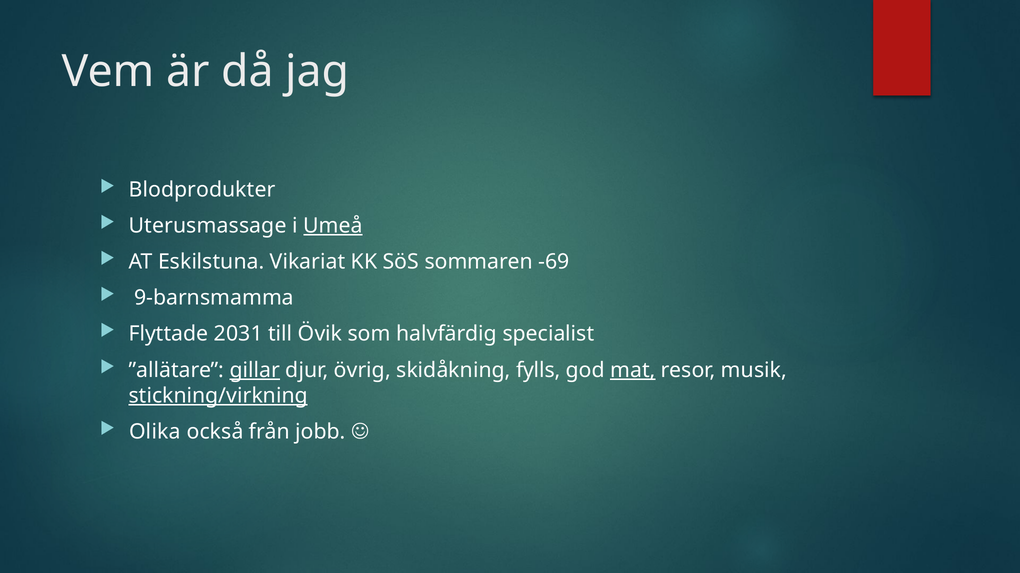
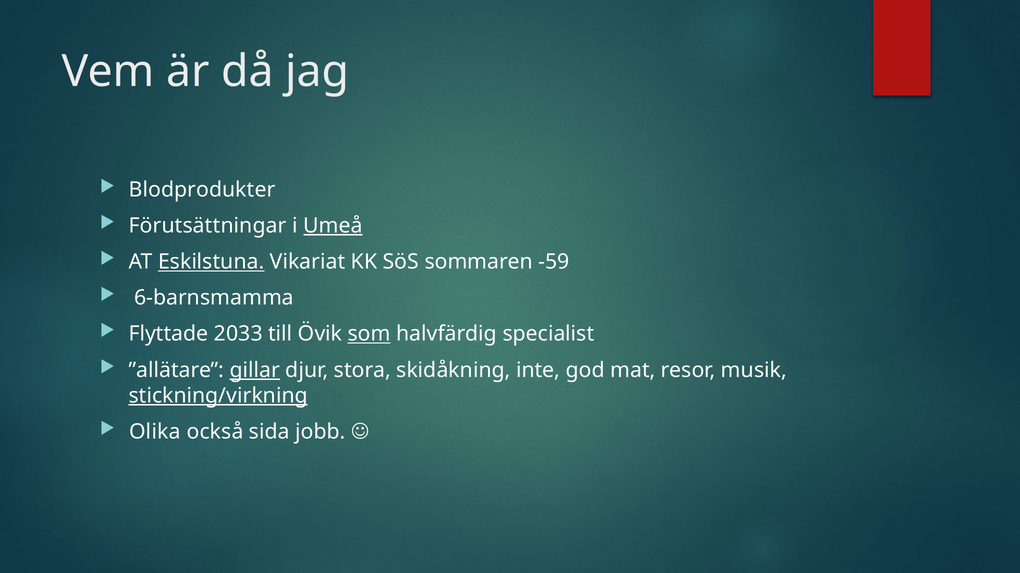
Uterusmassage: Uterusmassage -> Förutsättningar
Eskilstuna underline: none -> present
-69: -69 -> -59
9-barnsmamma: 9-barnsmamma -> 6-barnsmamma
2031: 2031 -> 2033
som underline: none -> present
övrig: övrig -> stora
fylls: fylls -> inte
mat underline: present -> none
från: från -> sida
